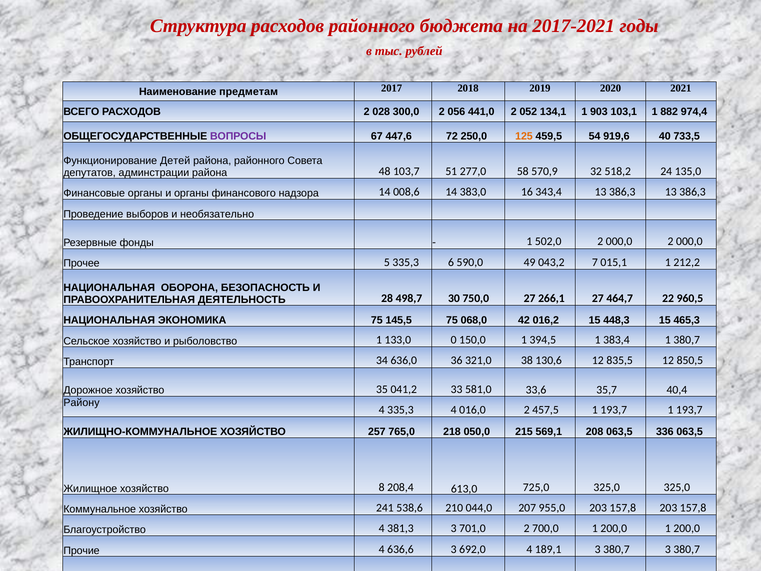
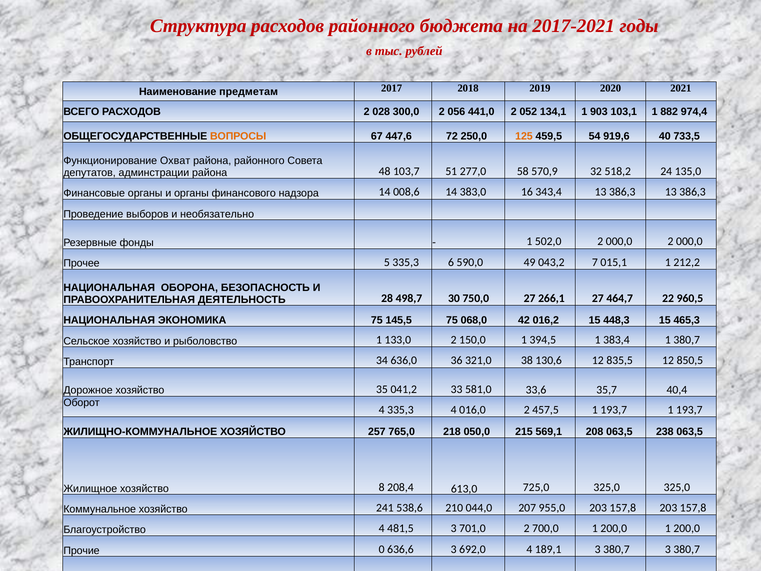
ВОПРОСЫ colour: purple -> orange
Детей: Детей -> Охват
133,0 0: 0 -> 2
Району: Району -> Оборот
336: 336 -> 238
381,3: 381,3 -> 481,5
Прочие 4: 4 -> 0
